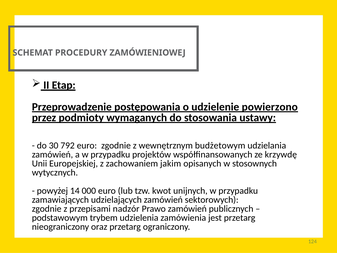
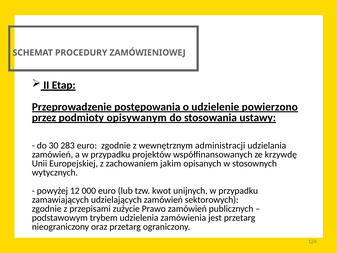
wymaganych: wymaganych -> opisywanym
792: 792 -> 283
budżetowym: budżetowym -> administracji
14: 14 -> 12
nadzór: nadzór -> zużycie
